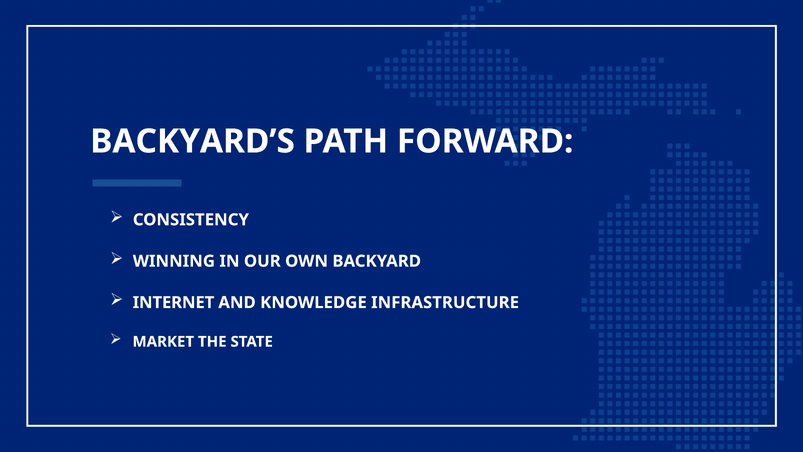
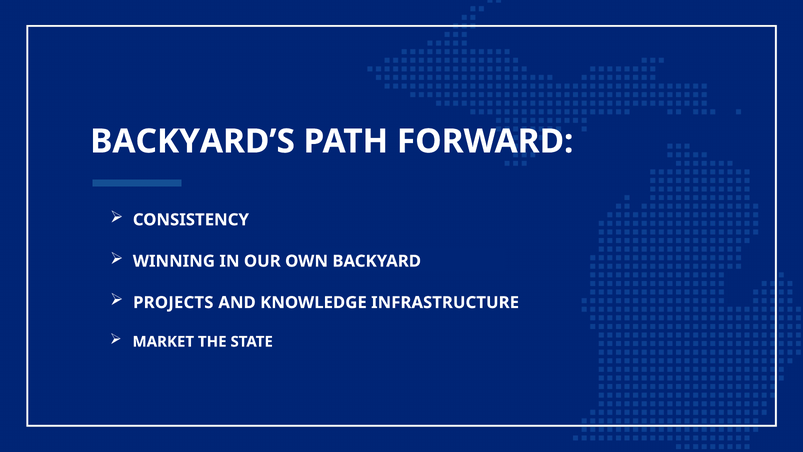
INTERNET: INTERNET -> PROJECTS
